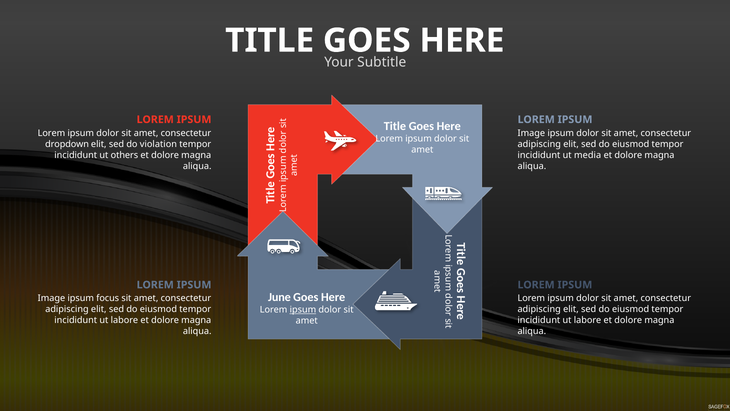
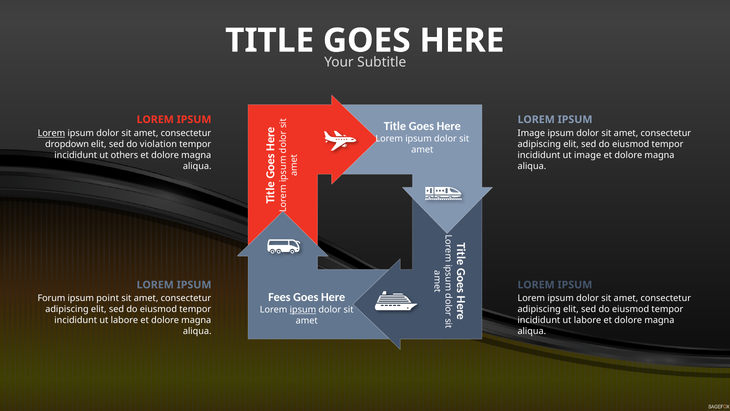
Lorem at (51, 133) underline: none -> present
ut media: media -> image
June: June -> Fees
Image at (51, 298): Image -> Forum
focus: focus -> point
